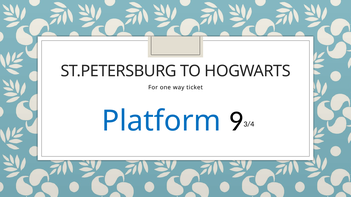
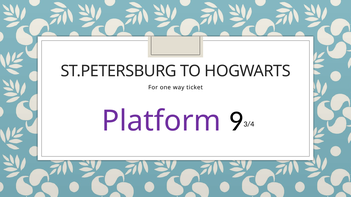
Platform colour: blue -> purple
